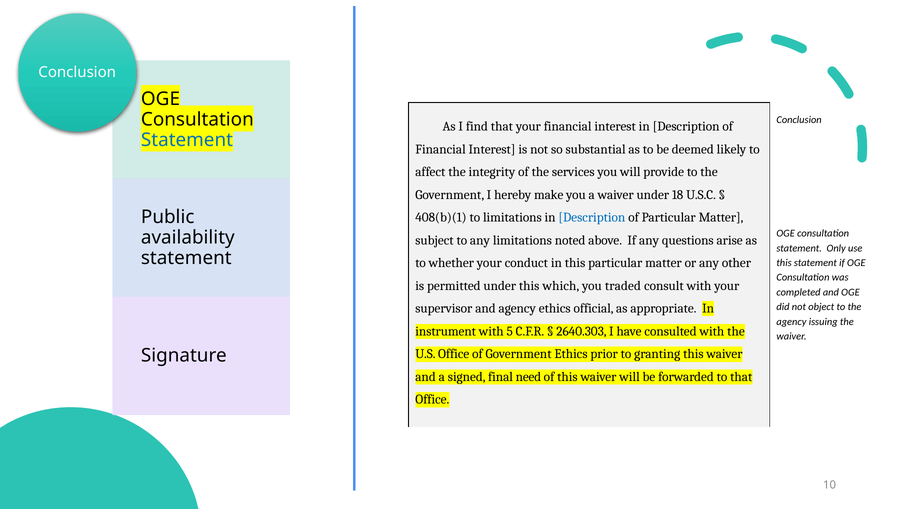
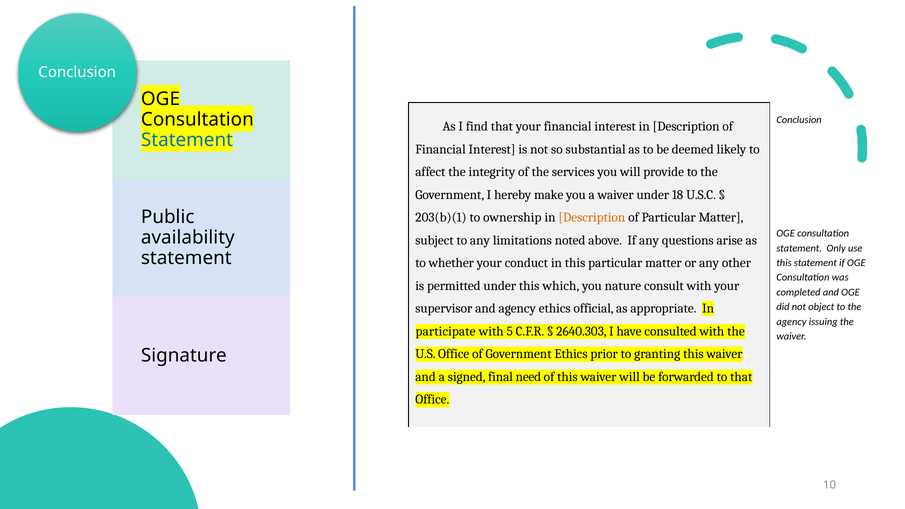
408(b)(1: 408(b)(1 -> 203(b)(1
to limitations: limitations -> ownership
Description at (592, 218) colour: blue -> orange
traded: traded -> nature
instrument: instrument -> participate
